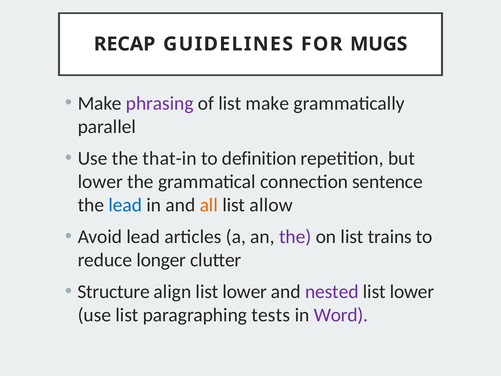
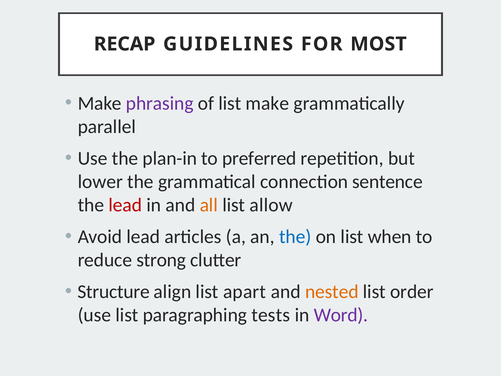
MUGS: MUGS -> MOST
that-in: that-in -> plan-in
definition: definition -> preferred
lead at (125, 205) colour: blue -> red
the at (295, 237) colour: purple -> blue
trains: trains -> when
longer: longer -> strong
align list lower: lower -> apart
nested colour: purple -> orange
lower at (412, 292): lower -> order
